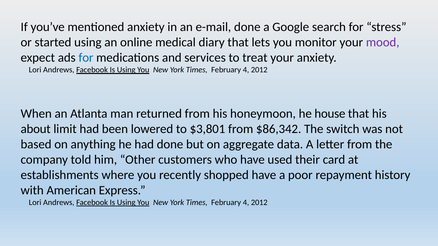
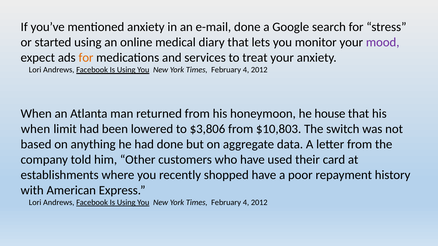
for at (86, 58) colour: blue -> orange
about at (36, 129): about -> when
$3,801: $3,801 -> $3,806
$86,342: $86,342 -> $10,803
